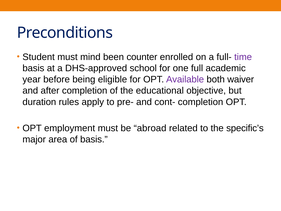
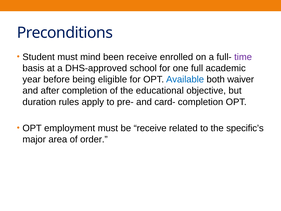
been counter: counter -> receive
Available colour: purple -> blue
cont‐: cont‐ -> card‐
be abroad: abroad -> receive
of basis: basis -> order
